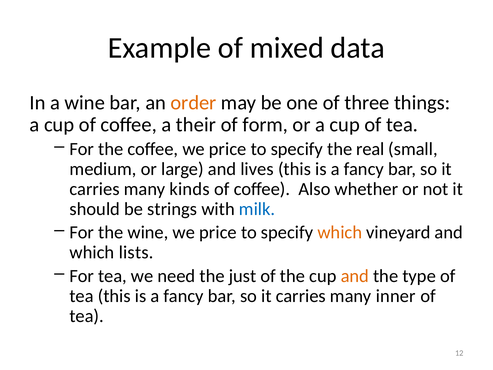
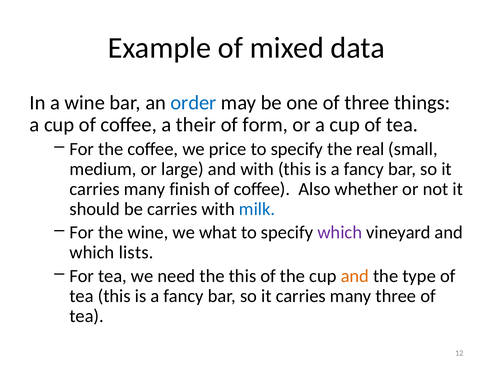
order colour: orange -> blue
and lives: lives -> with
kinds: kinds -> finish
be strings: strings -> carries
wine we price: price -> what
which at (340, 232) colour: orange -> purple
the just: just -> this
many inner: inner -> three
